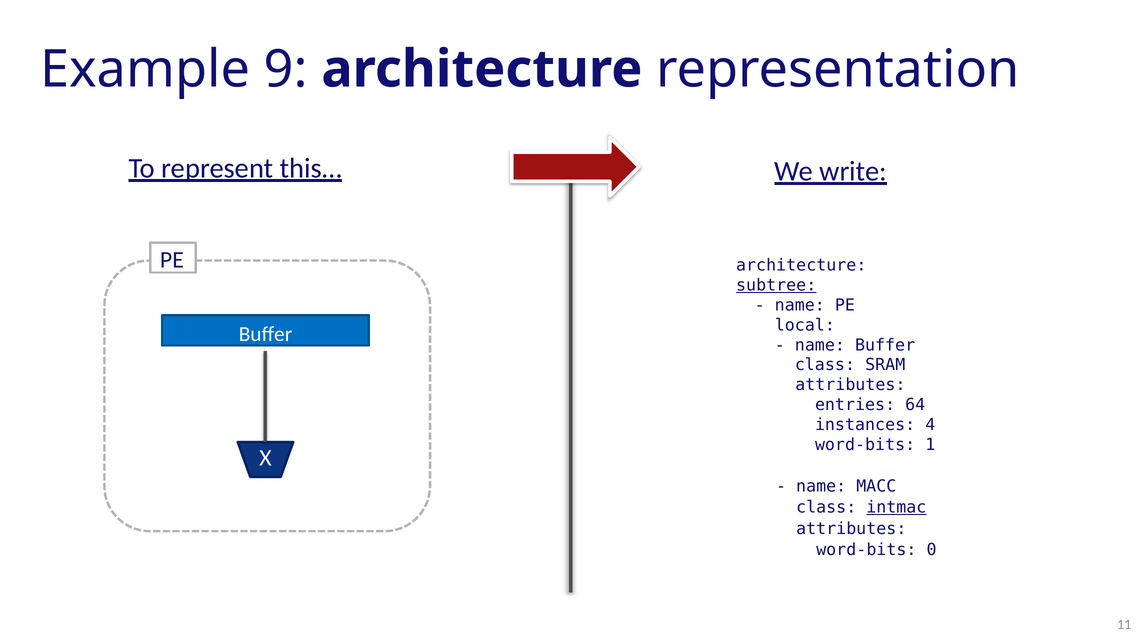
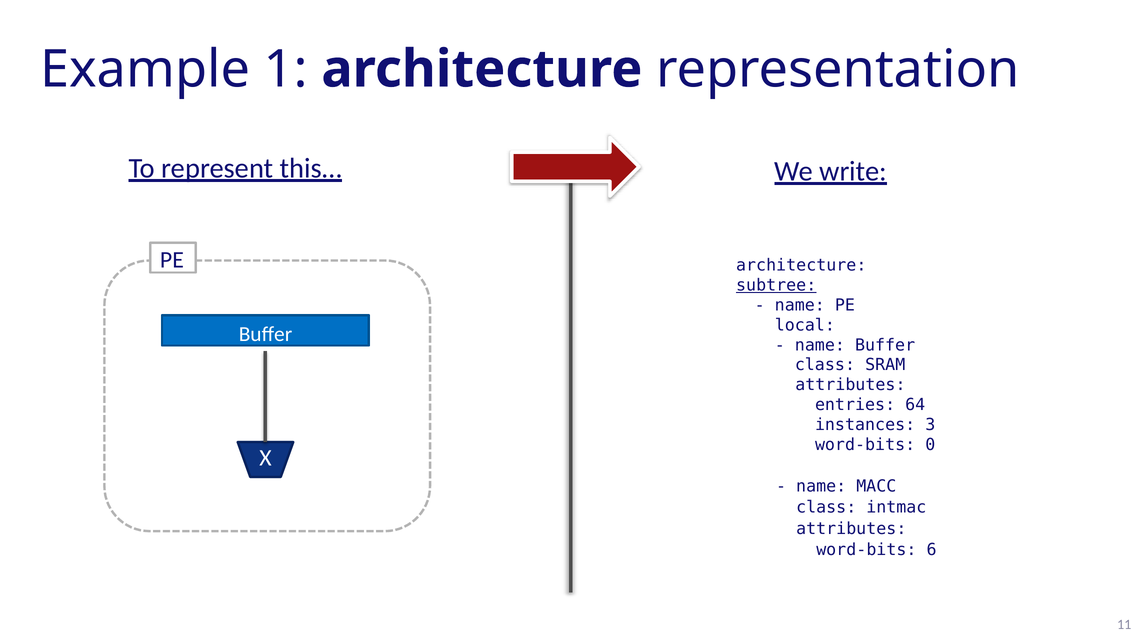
9: 9 -> 1
4: 4 -> 3
1: 1 -> 0
intmac underline: present -> none
0: 0 -> 6
